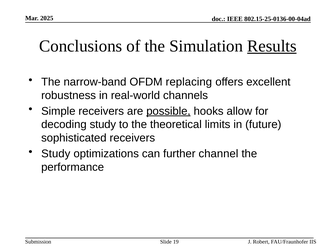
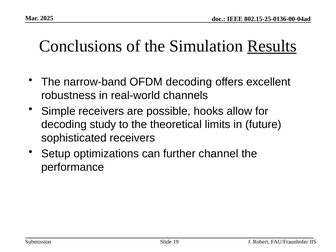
OFDM replacing: replacing -> decoding
possible underline: present -> none
Study at (56, 154): Study -> Setup
